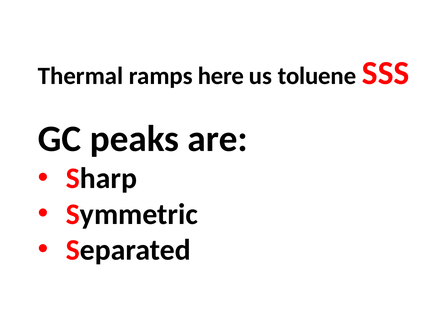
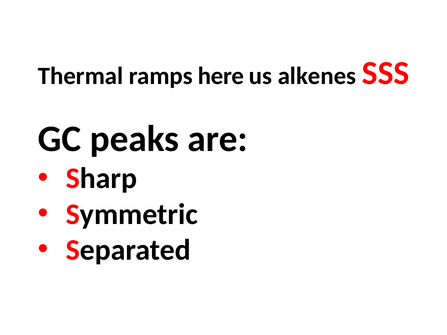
toluene: toluene -> alkenes
